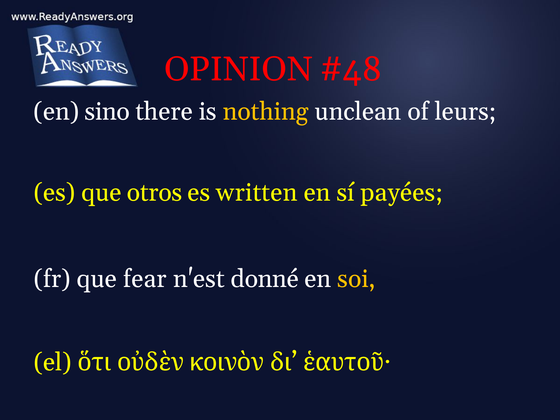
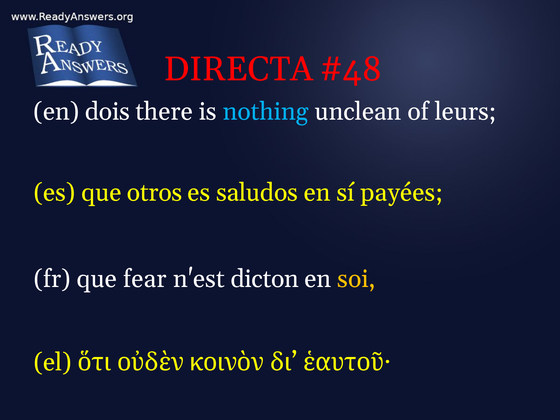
OPINION: OPINION -> DIRECTA
sino: sino -> dois
nothing colour: yellow -> light blue
written: written -> saludos
donné: donné -> dicton
